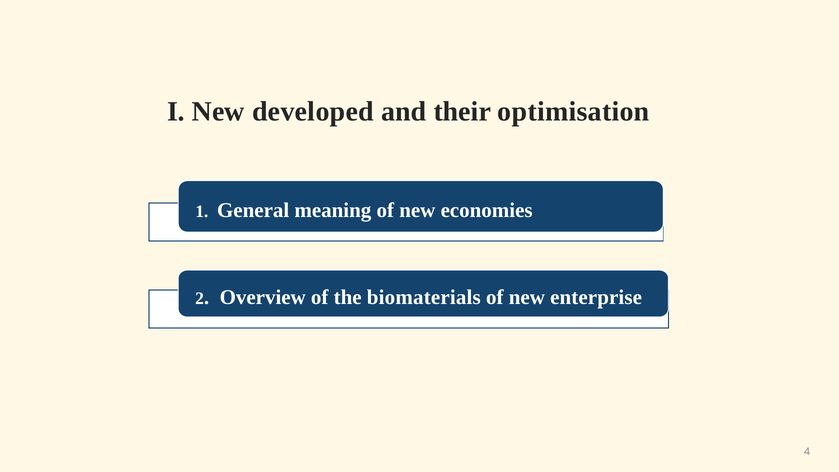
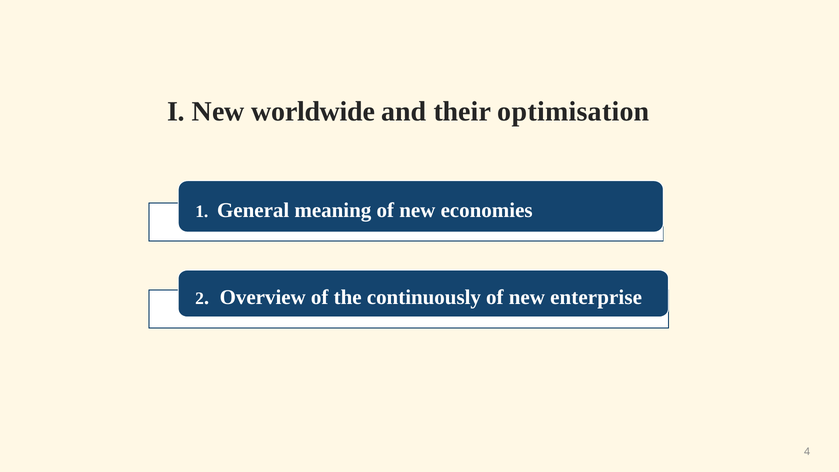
developed: developed -> worldwide
biomaterials: biomaterials -> continuously
